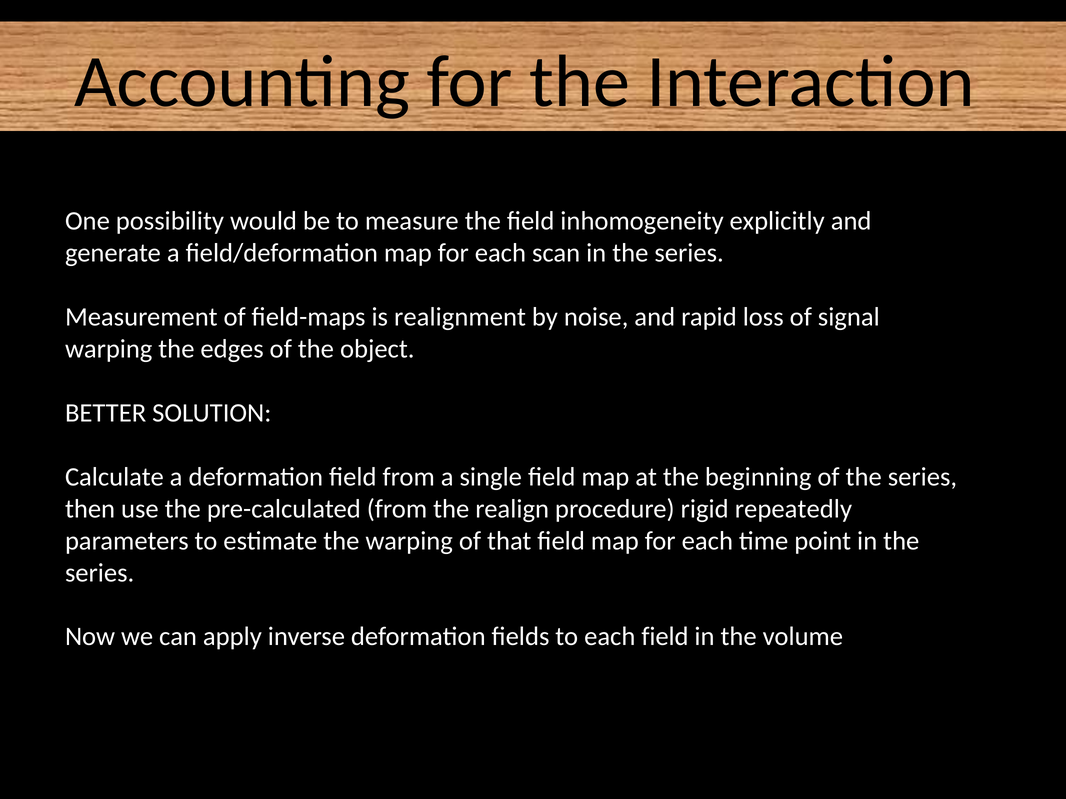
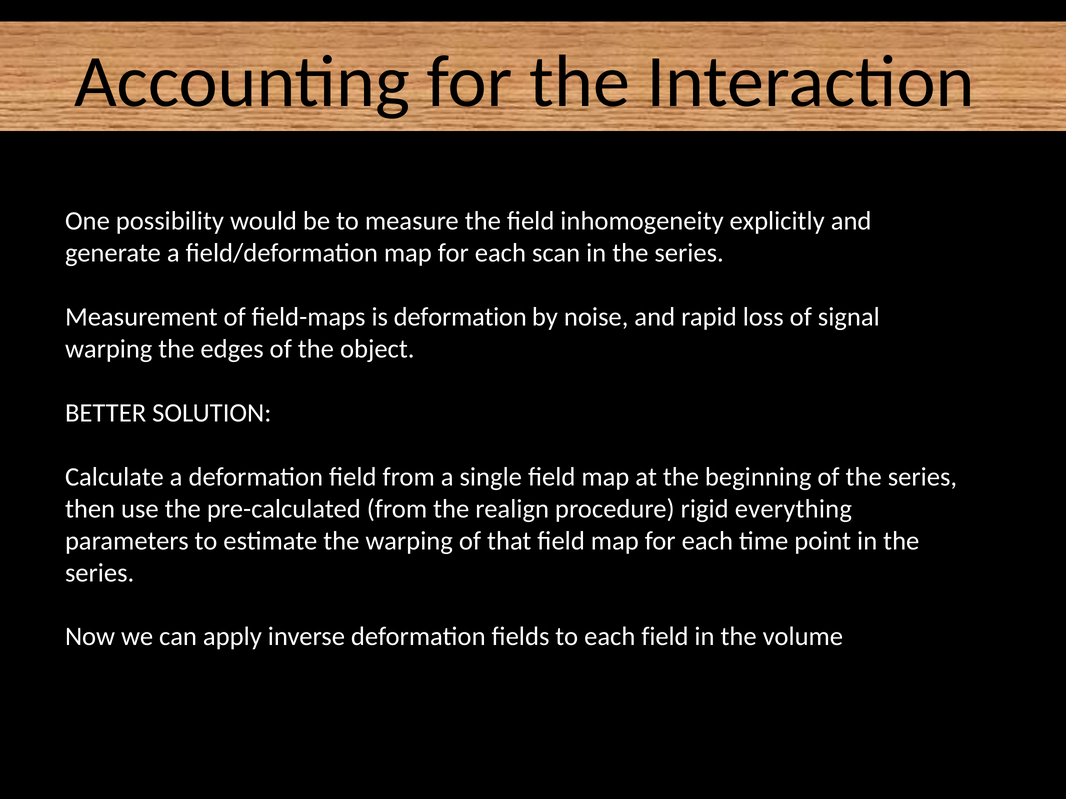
is realignment: realignment -> deformation
repeatedly: repeatedly -> everything
